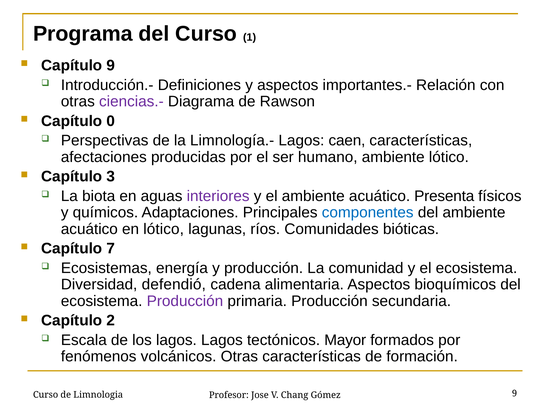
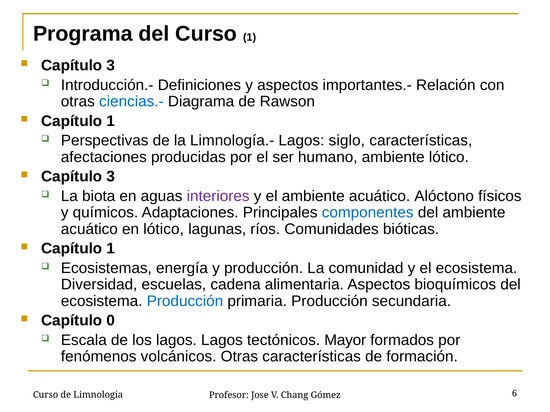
9 at (111, 66): 9 -> 3
ciencias.- colour: purple -> blue
0 at (111, 121): 0 -> 1
caen: caen -> siglo
Presenta: Presenta -> Alóctono
7 at (111, 249): 7 -> 1
defendió: defendió -> escuelas
Producción at (185, 301) colour: purple -> blue
2: 2 -> 0
Gómez 9: 9 -> 6
